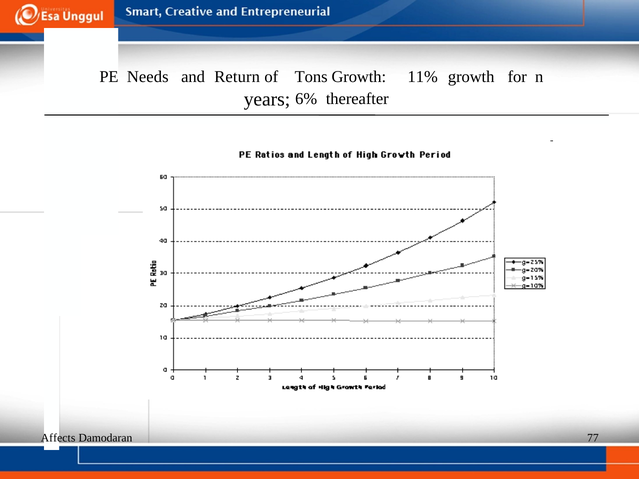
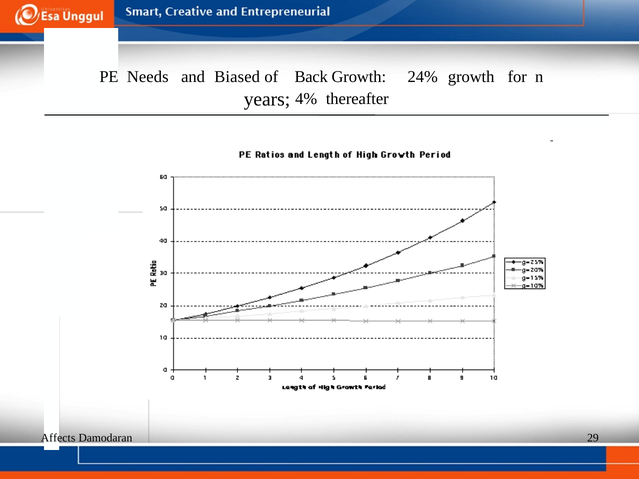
Return: Return -> Biased
Tons: Tons -> Back
11%: 11% -> 24%
6%: 6% -> 4%
77: 77 -> 29
